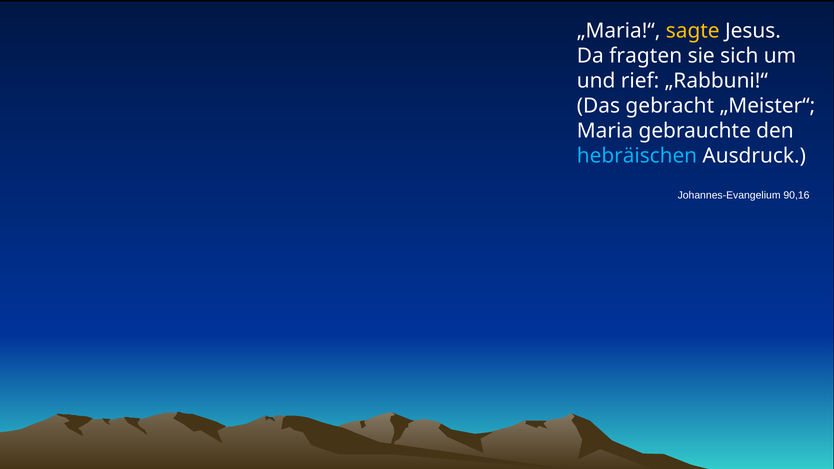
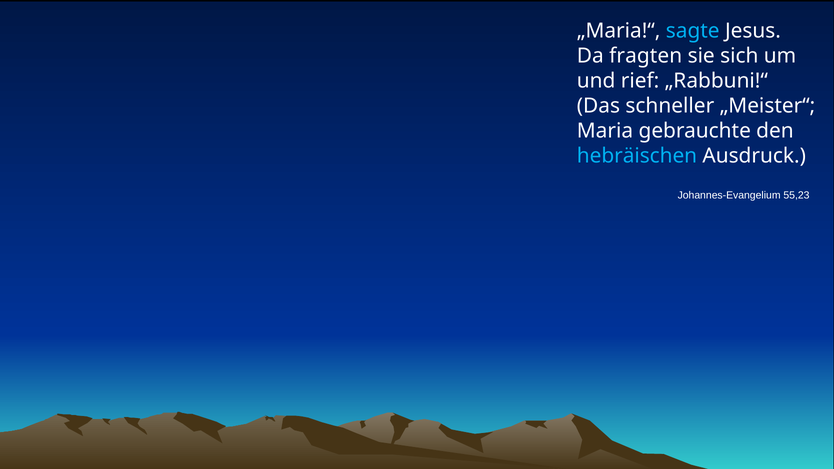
sagte colour: yellow -> light blue
gebracht: gebracht -> schneller
90,16: 90,16 -> 55,23
